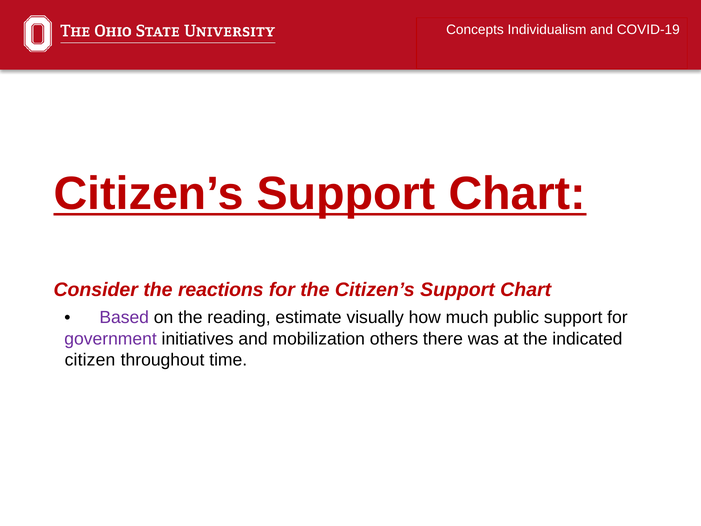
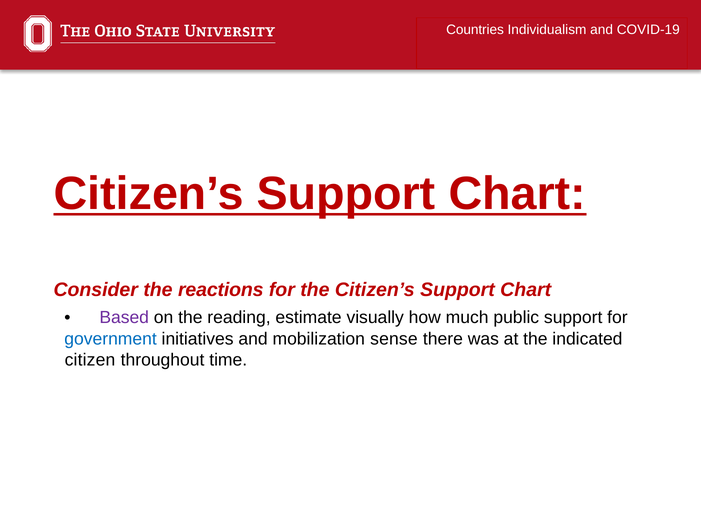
Concepts: Concepts -> Countries
government colour: purple -> blue
others: others -> sense
